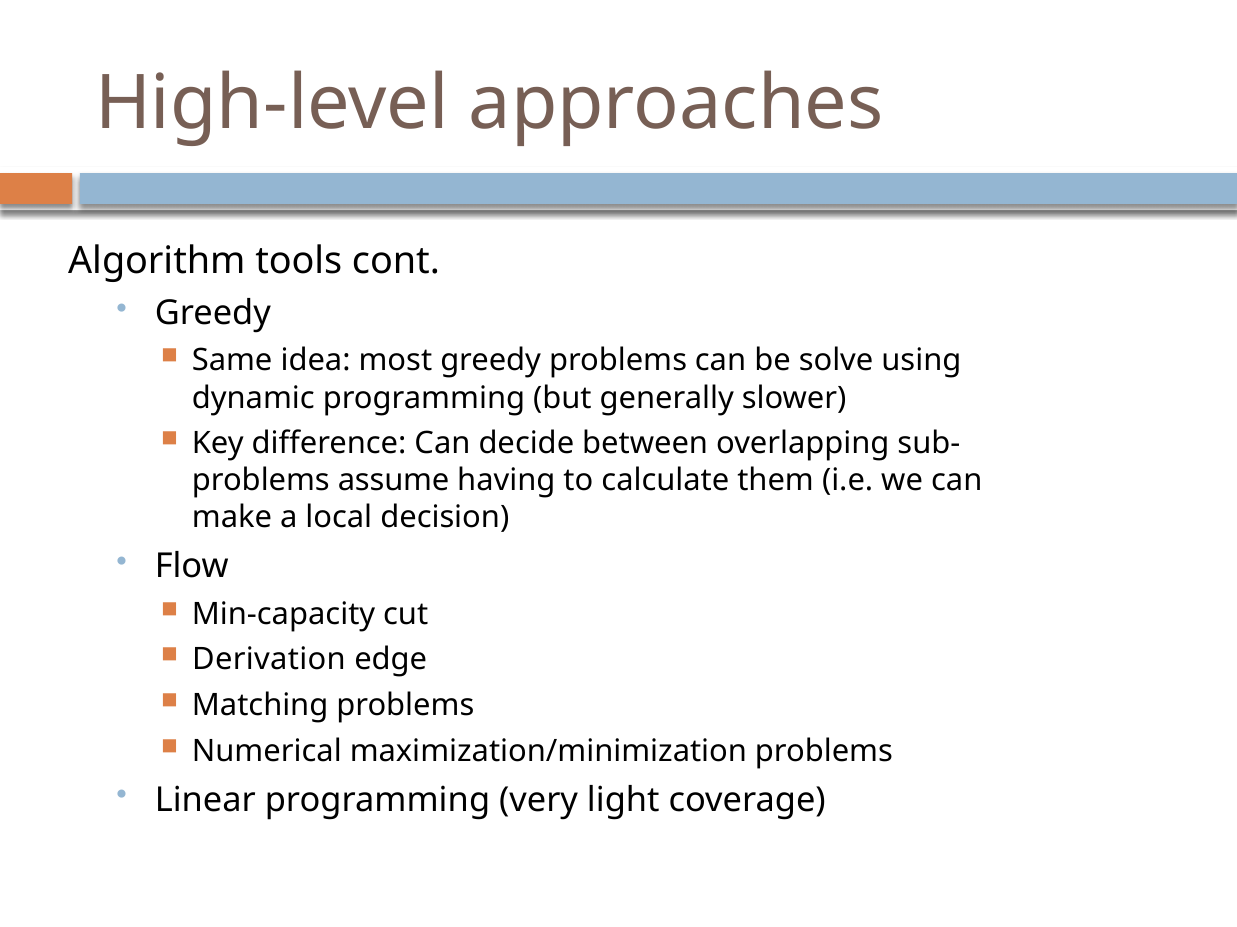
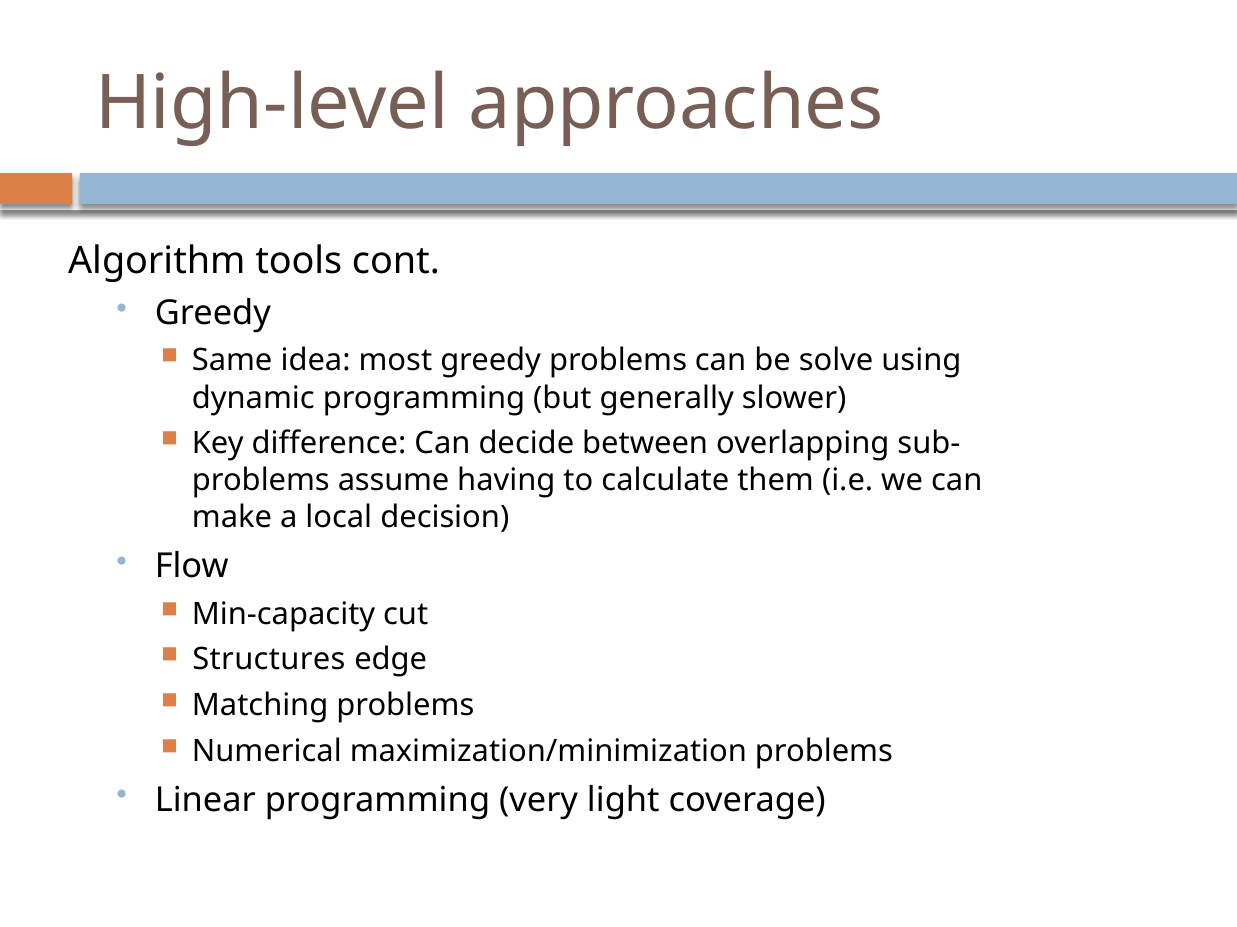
Derivation: Derivation -> Structures
